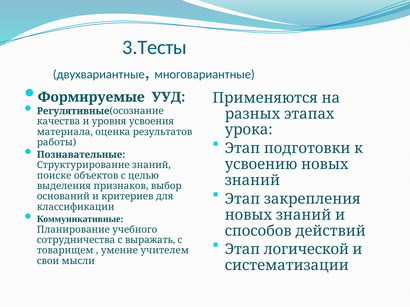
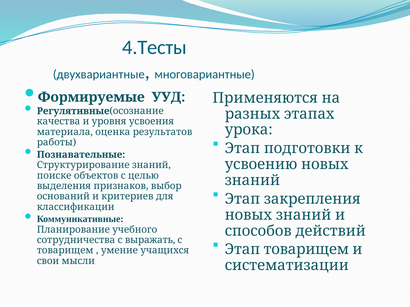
3.Тесты: 3.Тесты -> 4.Тесты
Этап логической: логической -> товарищем
учителем: учителем -> учащихся
